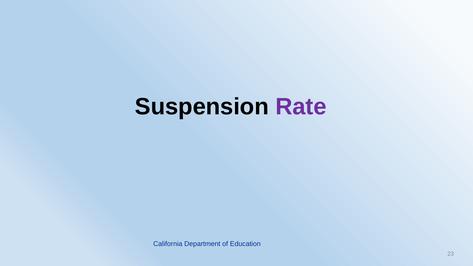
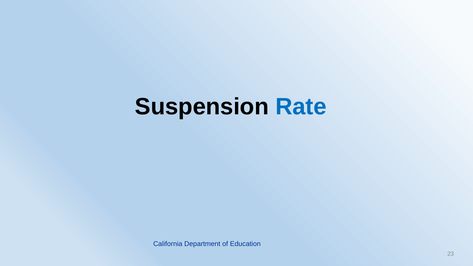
Rate colour: purple -> blue
